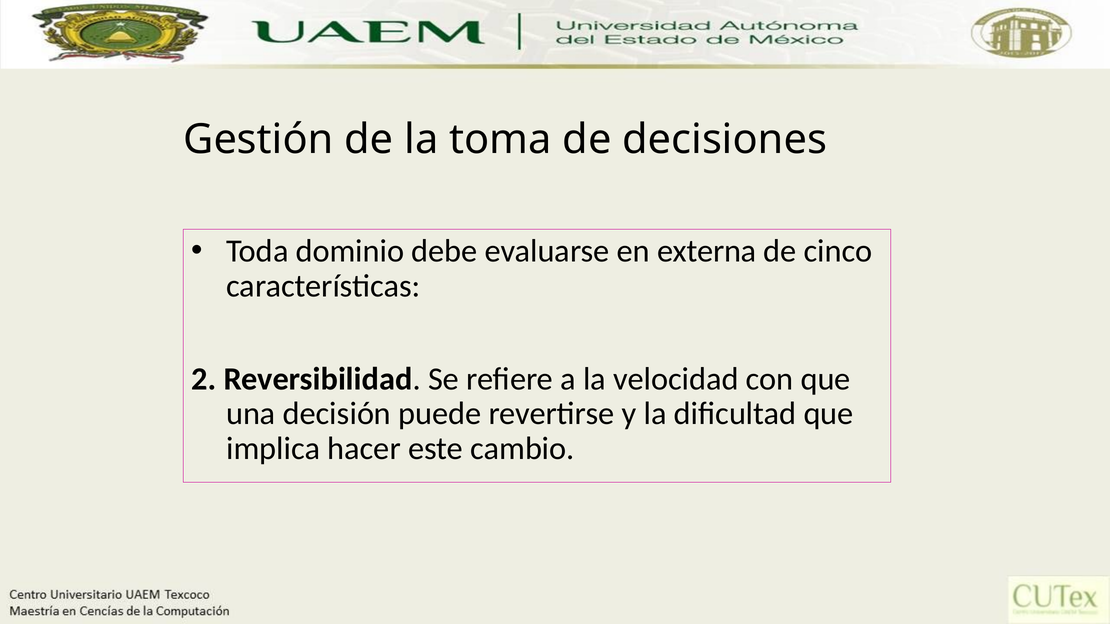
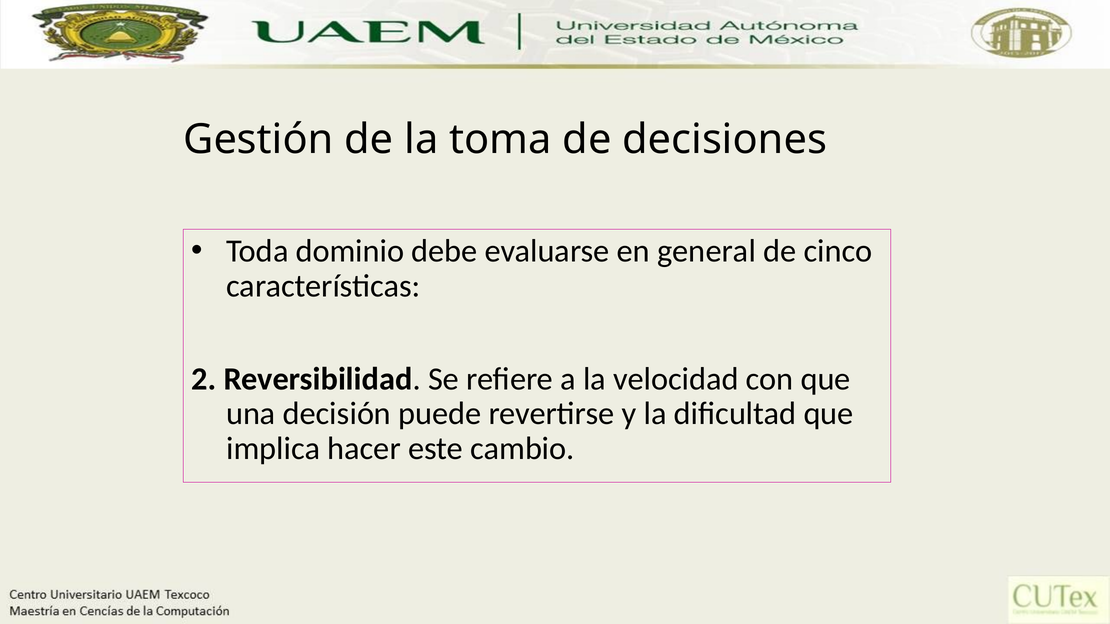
externa: externa -> general
